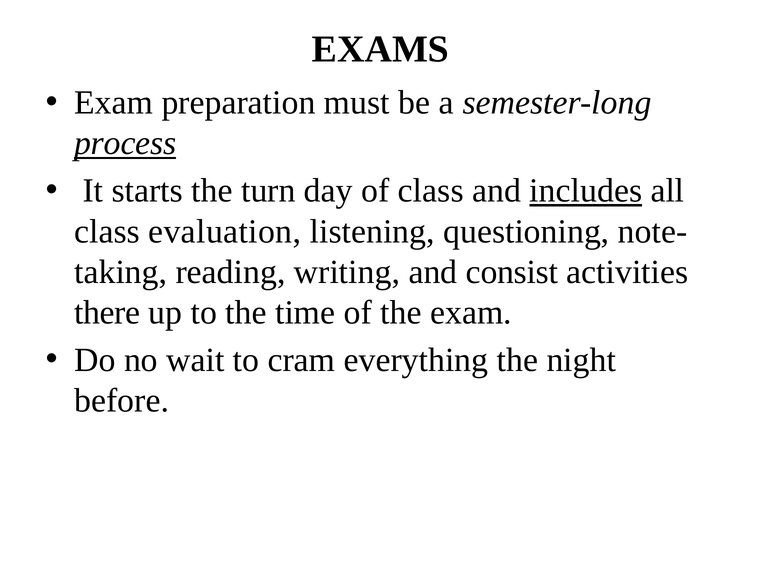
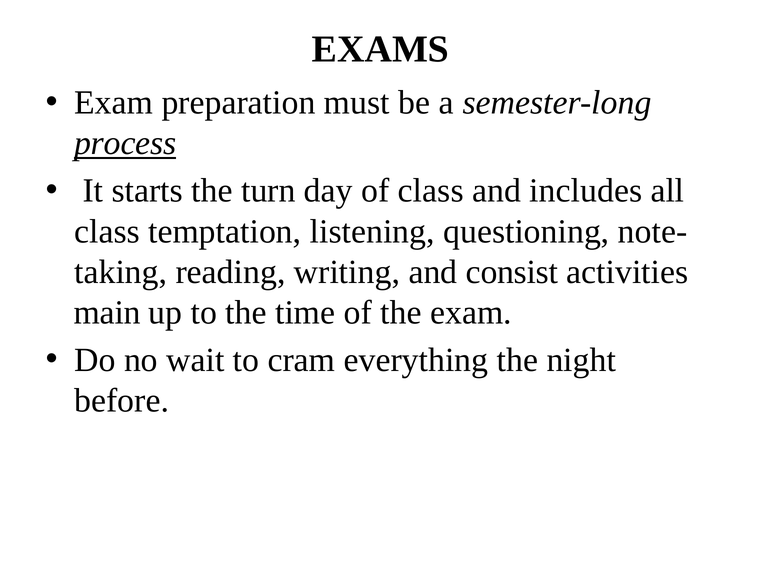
includes underline: present -> none
evaluation: evaluation -> temptation
there: there -> main
